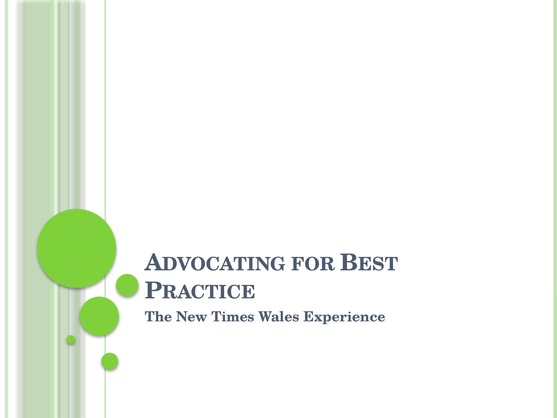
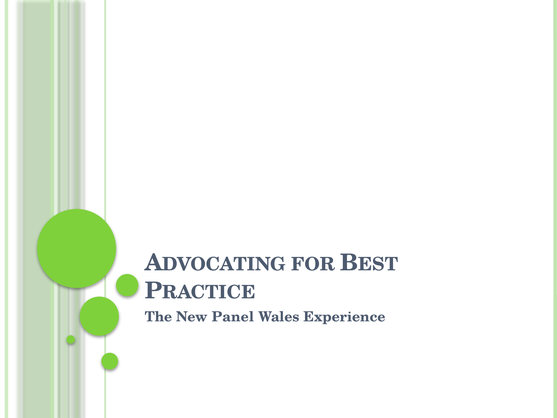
Times: Times -> Panel
